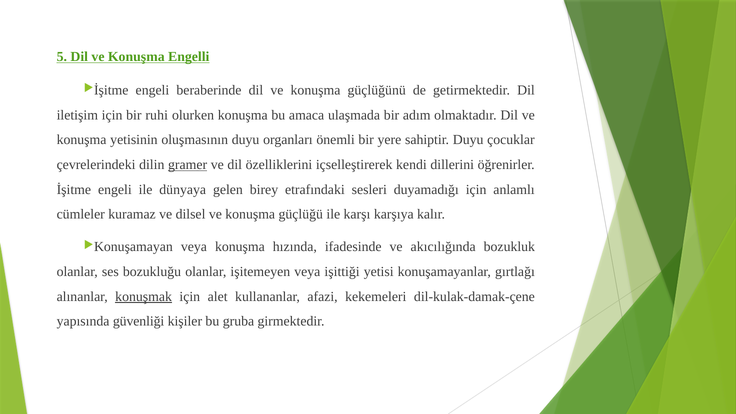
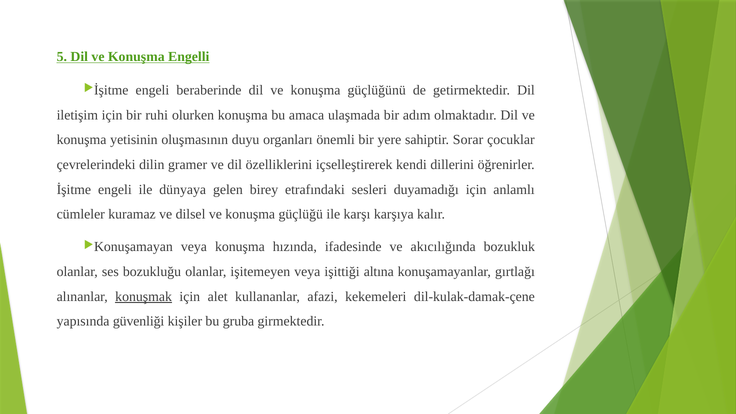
sahiptir Duyu: Duyu -> Sorar
gramer underline: present -> none
yetisi: yetisi -> altına
